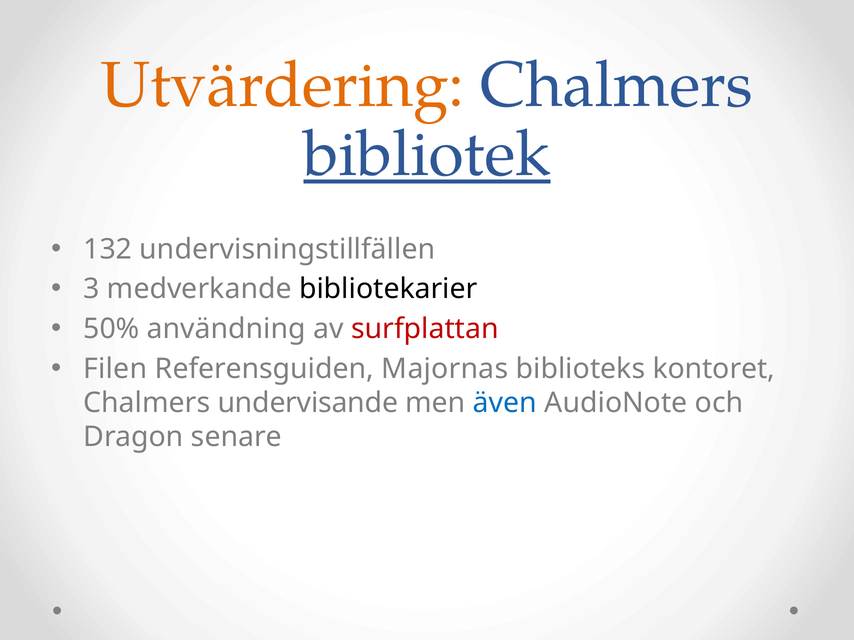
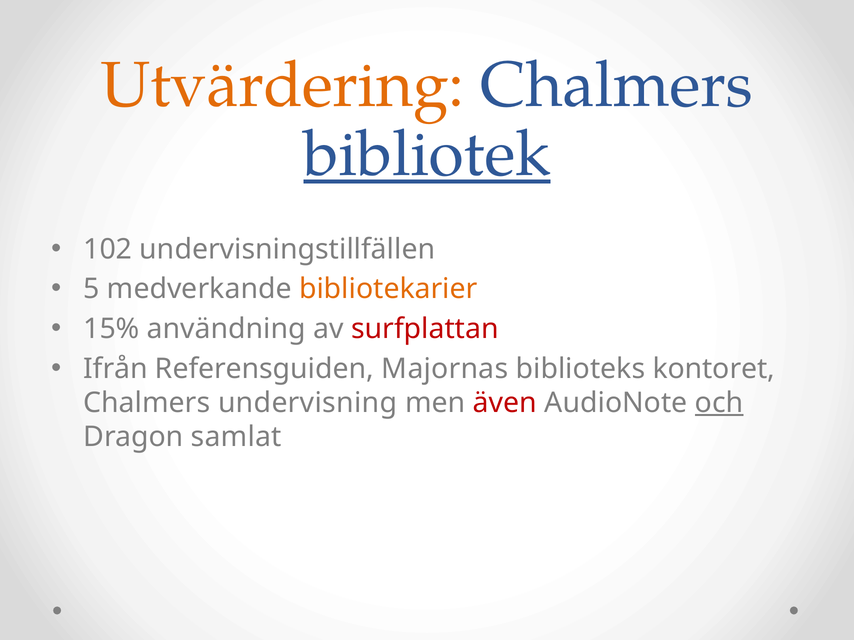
132: 132 -> 102
3: 3 -> 5
bibliotekarier colour: black -> orange
50%: 50% -> 15%
Filen: Filen -> Ifrån
undervisande: undervisande -> undervisning
även colour: blue -> red
och underline: none -> present
senare: senare -> samlat
